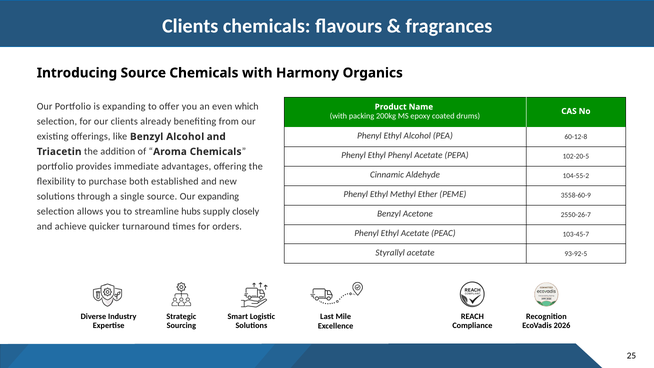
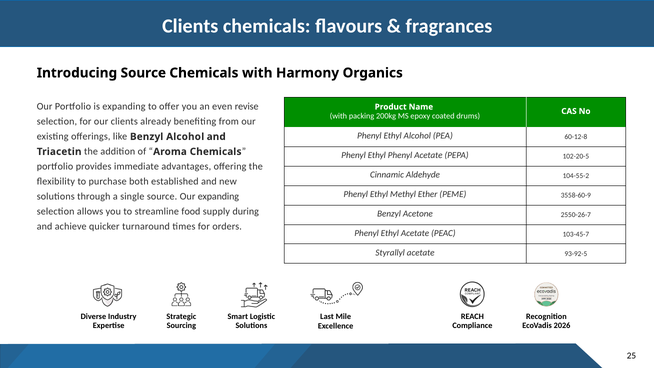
which: which -> revise
hubs: hubs -> food
closely: closely -> during
